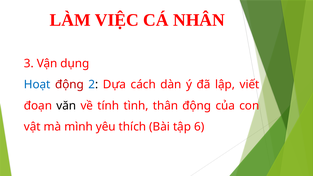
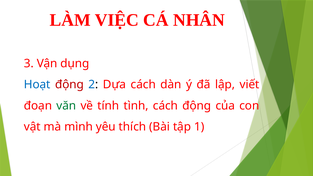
văn colour: black -> green
tình thân: thân -> cách
6: 6 -> 1
